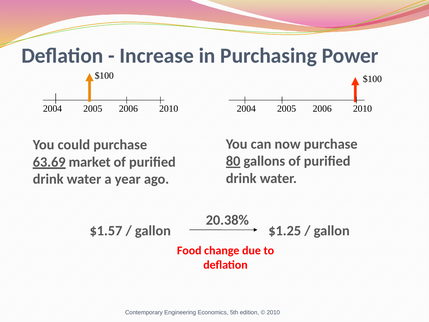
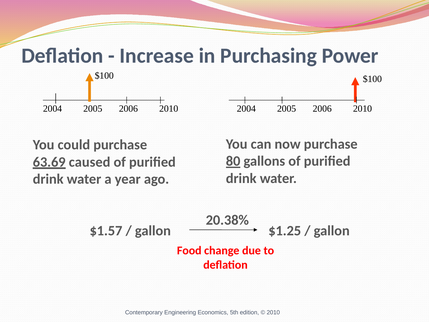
market: market -> caused
